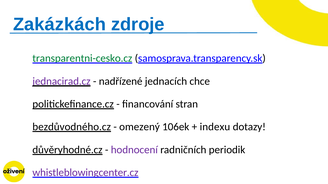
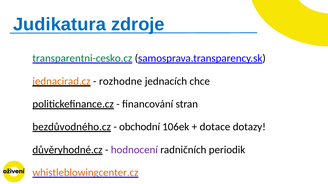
Zakázkách: Zakázkách -> Judikatura
jednacirad.cz colour: purple -> orange
nadřízené: nadřízené -> rozhodne
omezený: omezený -> obchodní
indexu: indexu -> dotace
whistleblowingcenter.cz colour: purple -> orange
